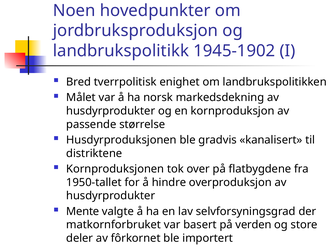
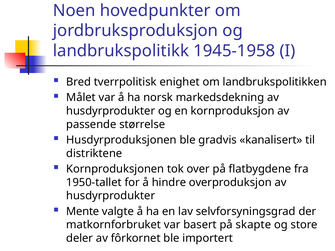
1945-1902: 1945-1902 -> 1945-1958
verden: verden -> skapte
